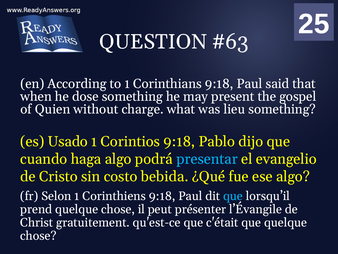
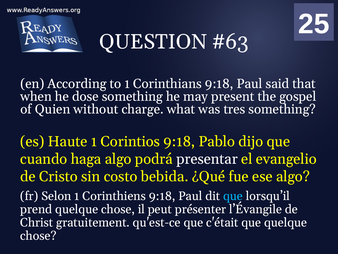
lieu: lieu -> tres
Usado: Usado -> Haute
presentar colour: light blue -> white
